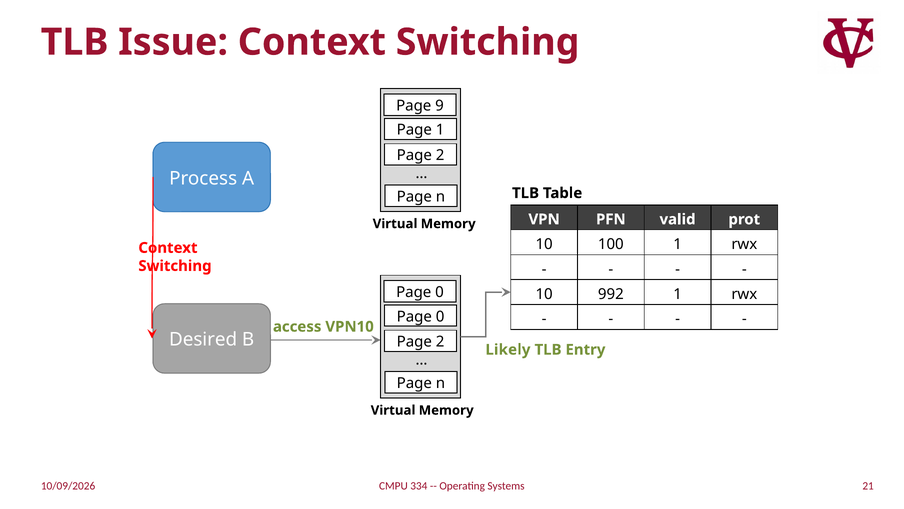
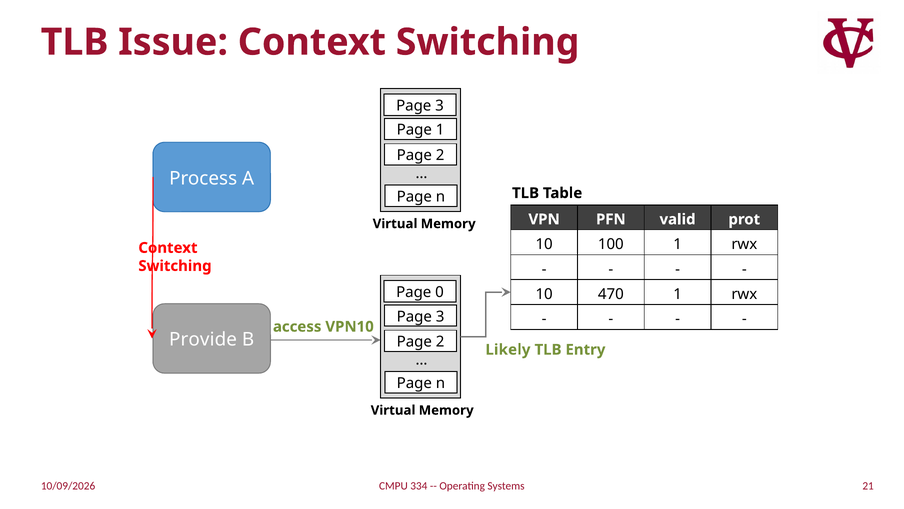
9 at (440, 106): 9 -> 3
992: 992 -> 470
0 at (440, 316): 0 -> 3
Desired: Desired -> Provide
